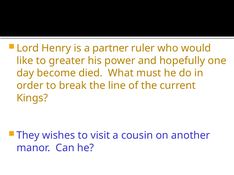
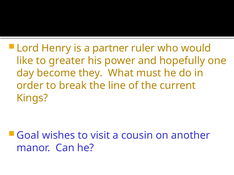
died: died -> they
They: They -> Goal
